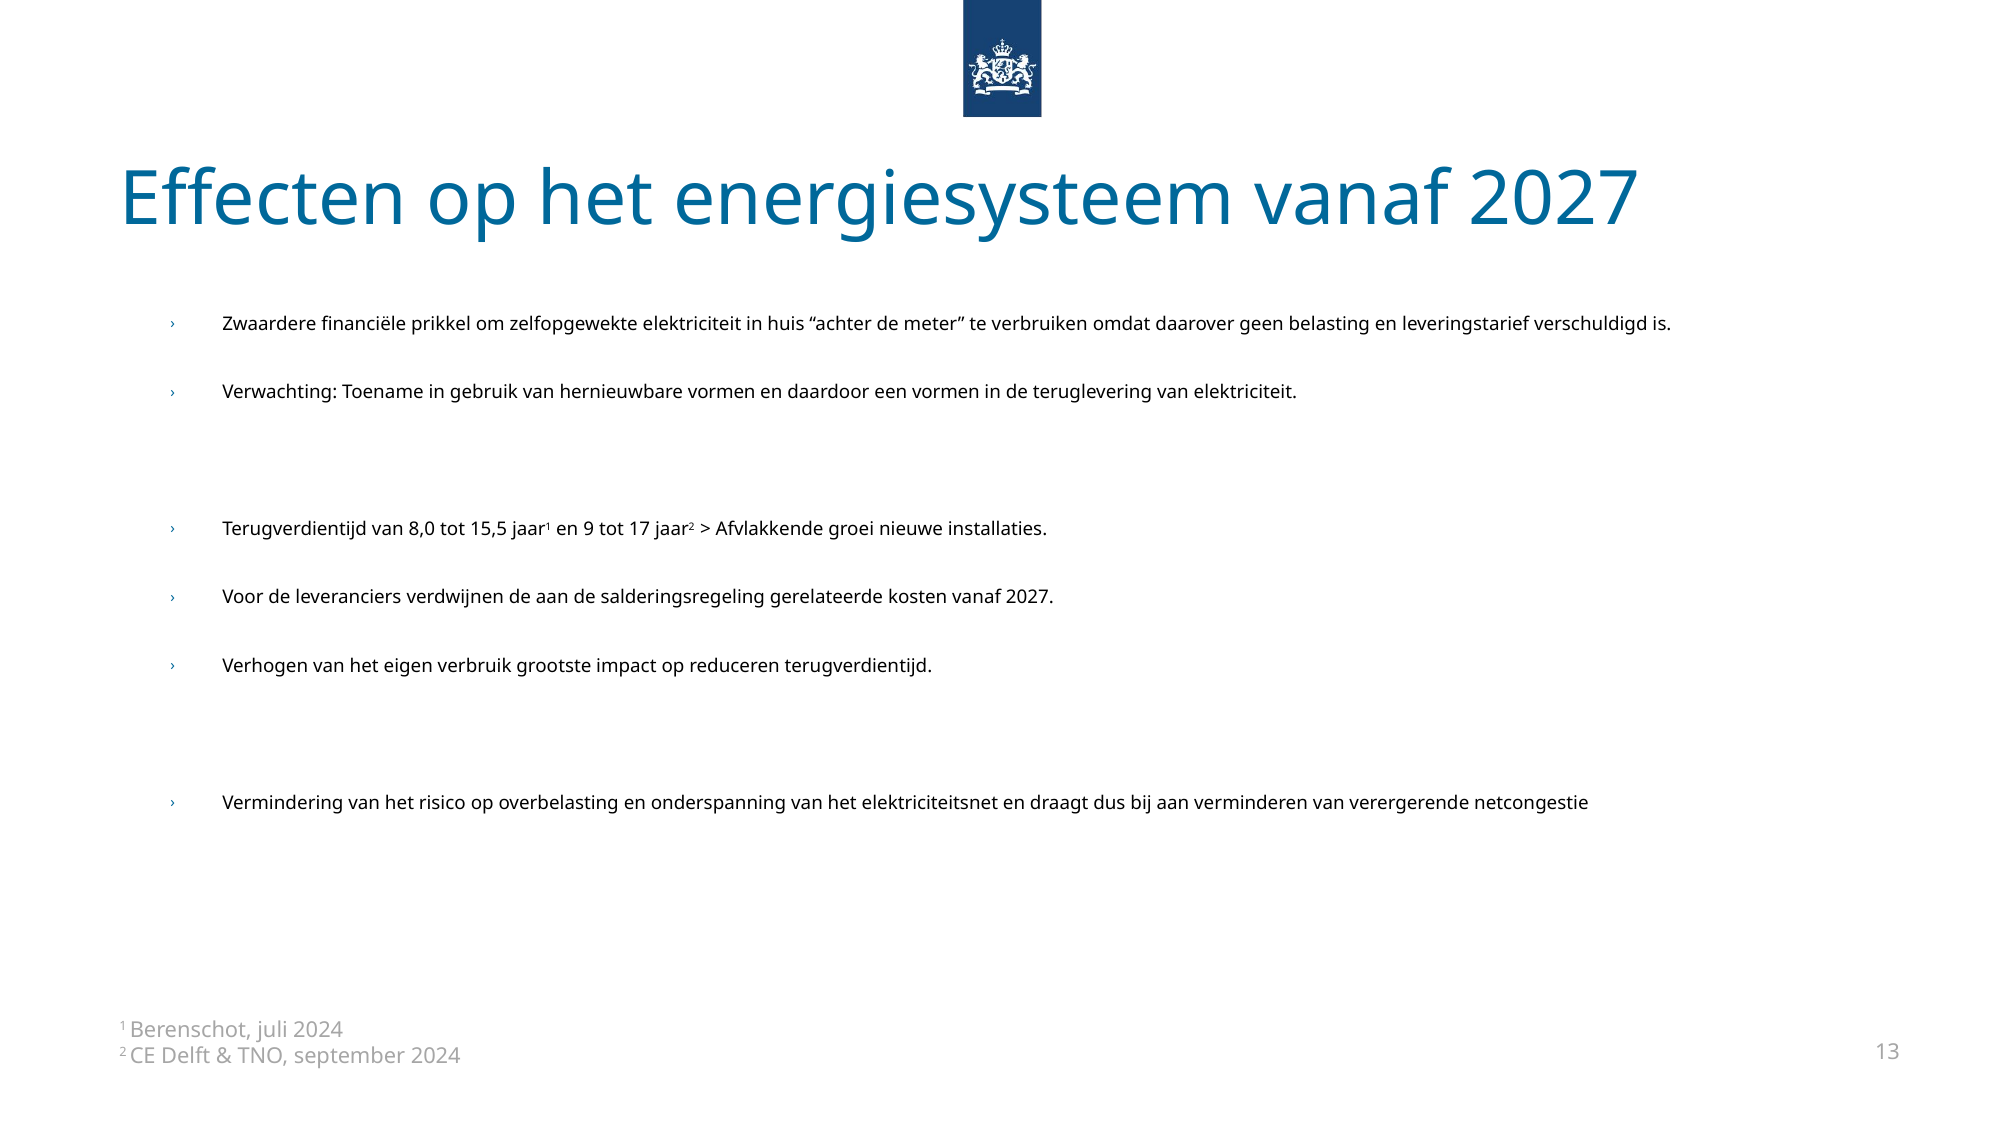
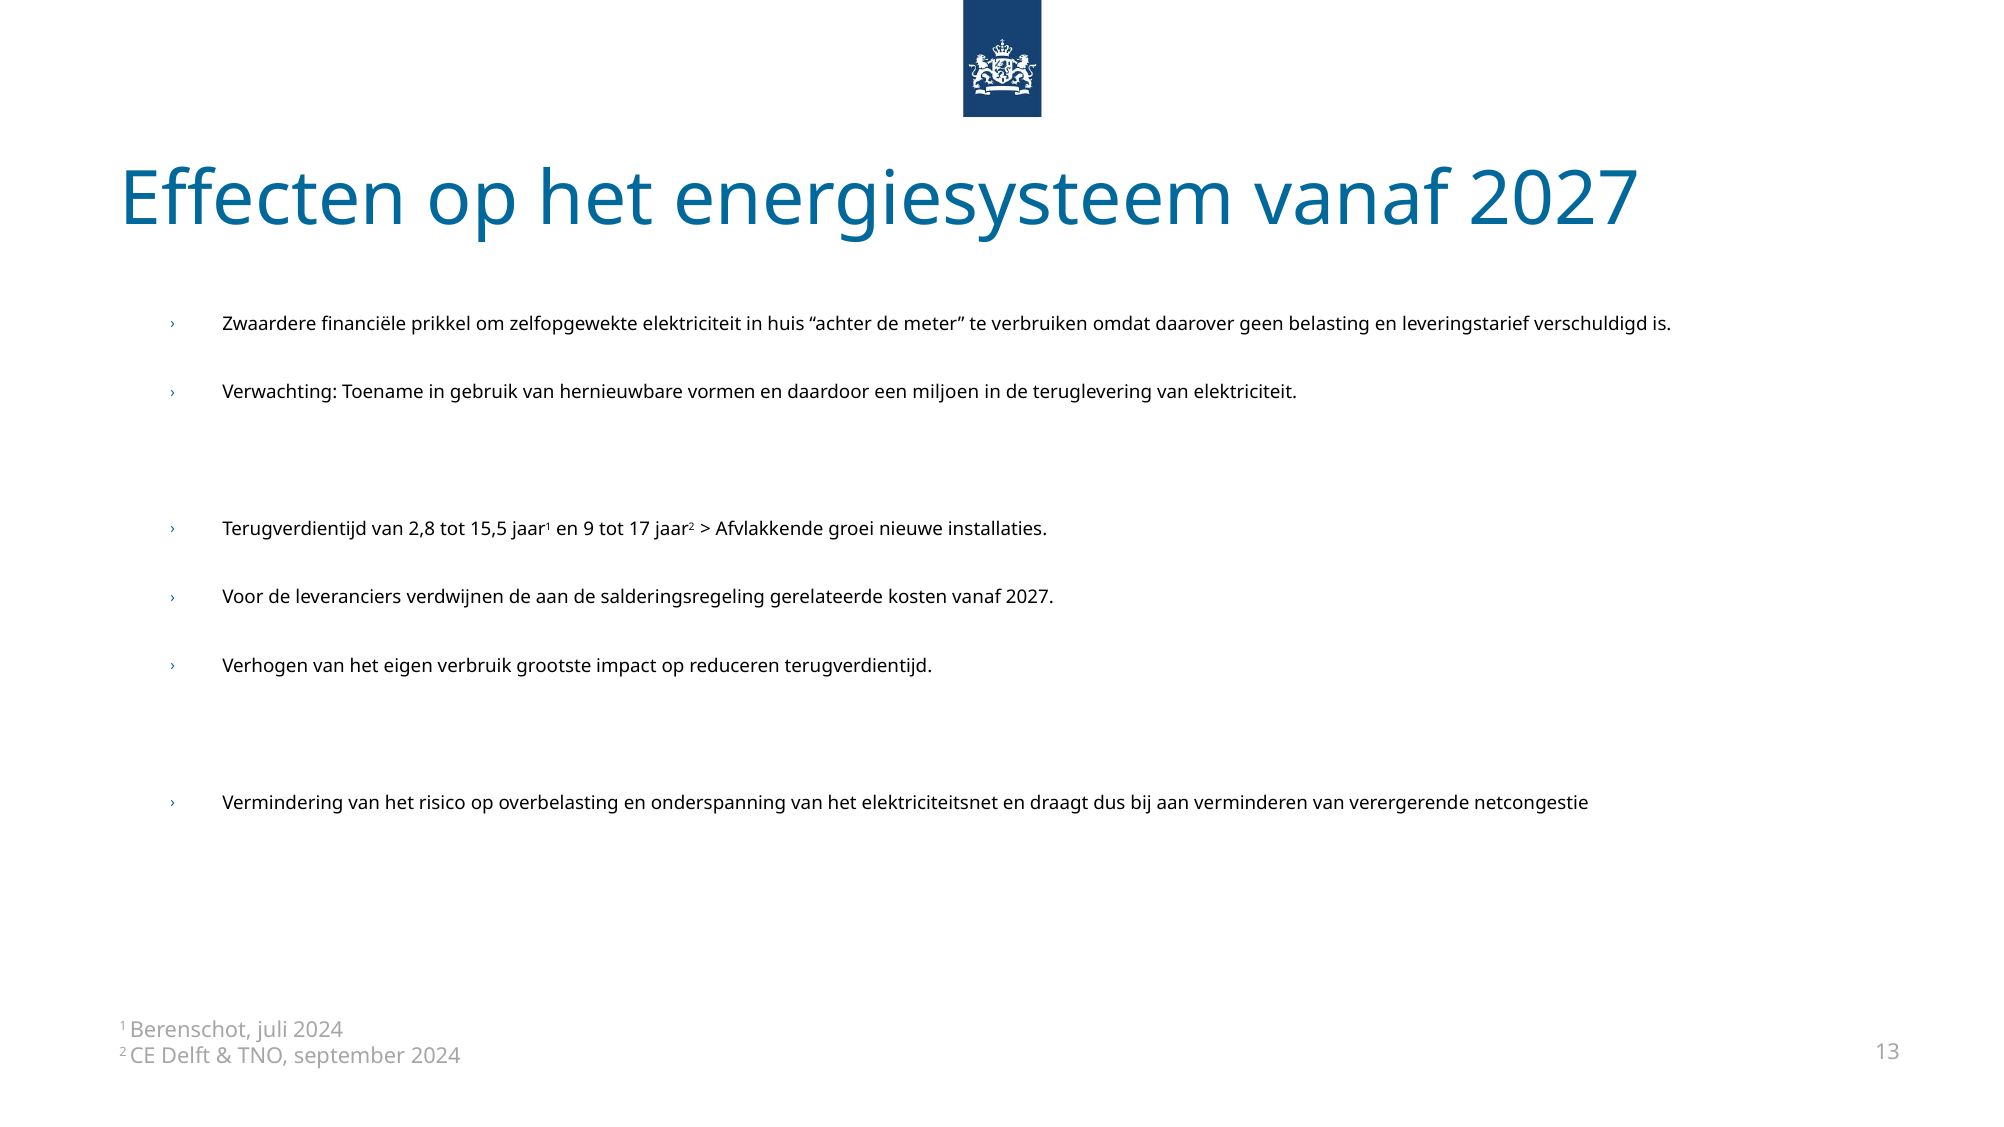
een vormen: vormen -> miljoen
8,0: 8,0 -> 2,8
